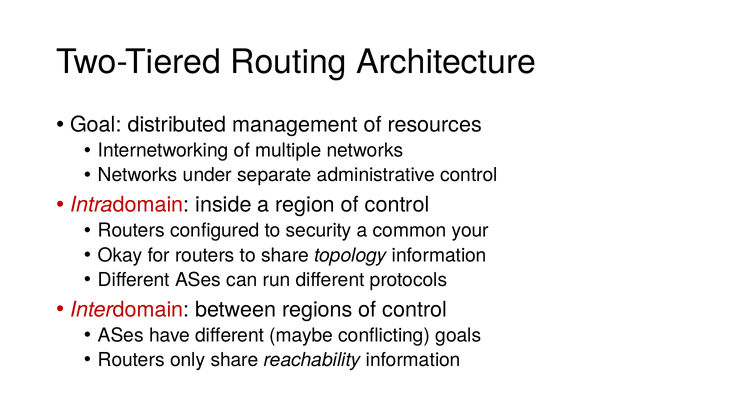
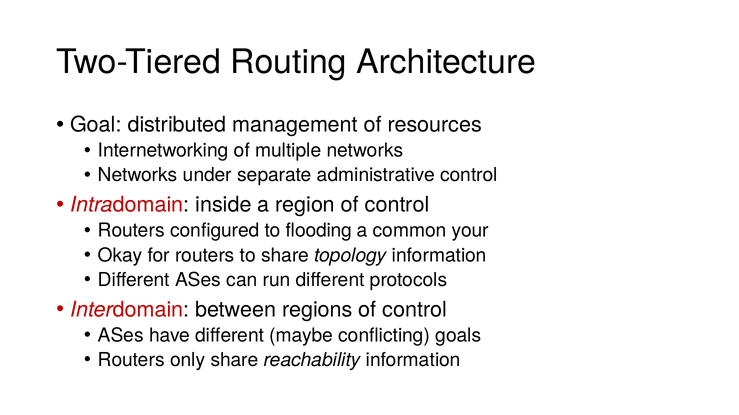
security: security -> flooding
